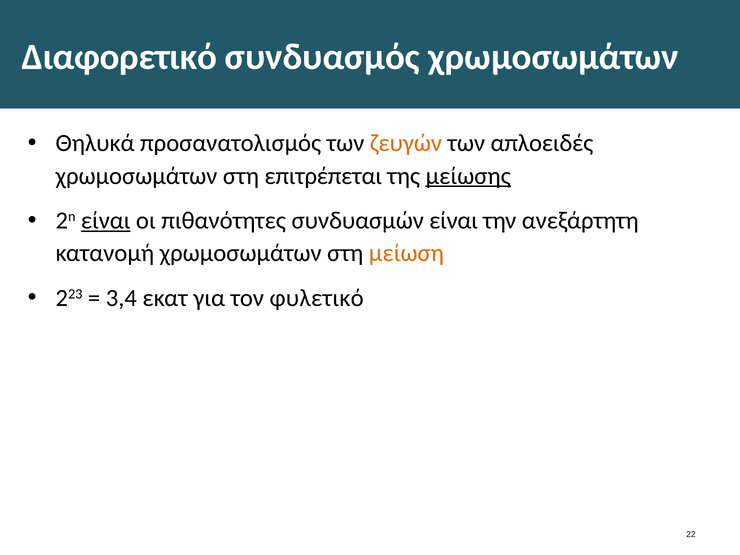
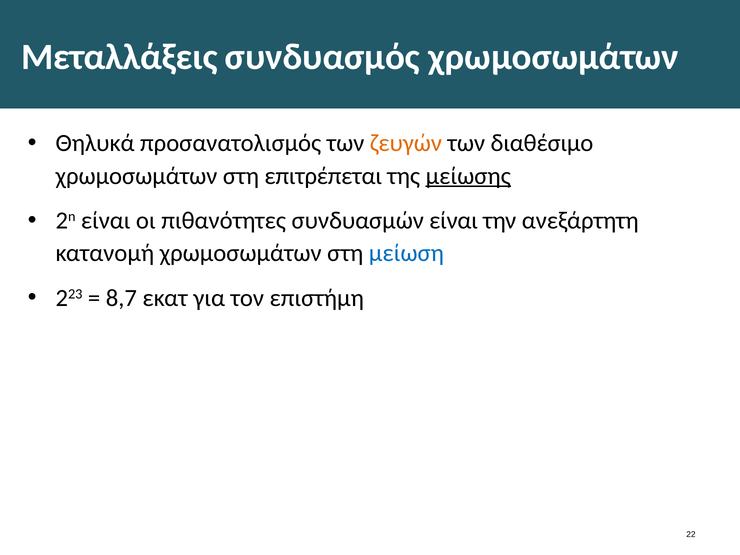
Διαφορετικό: Διαφορετικό -> Μεταλλάξεις
απλοειδές: απλοειδές -> διαθέσιμο
είναι at (106, 221) underline: present -> none
μείωση colour: orange -> blue
3,4: 3,4 -> 8,7
φυλετικό: φυλετικό -> επιστήμη
